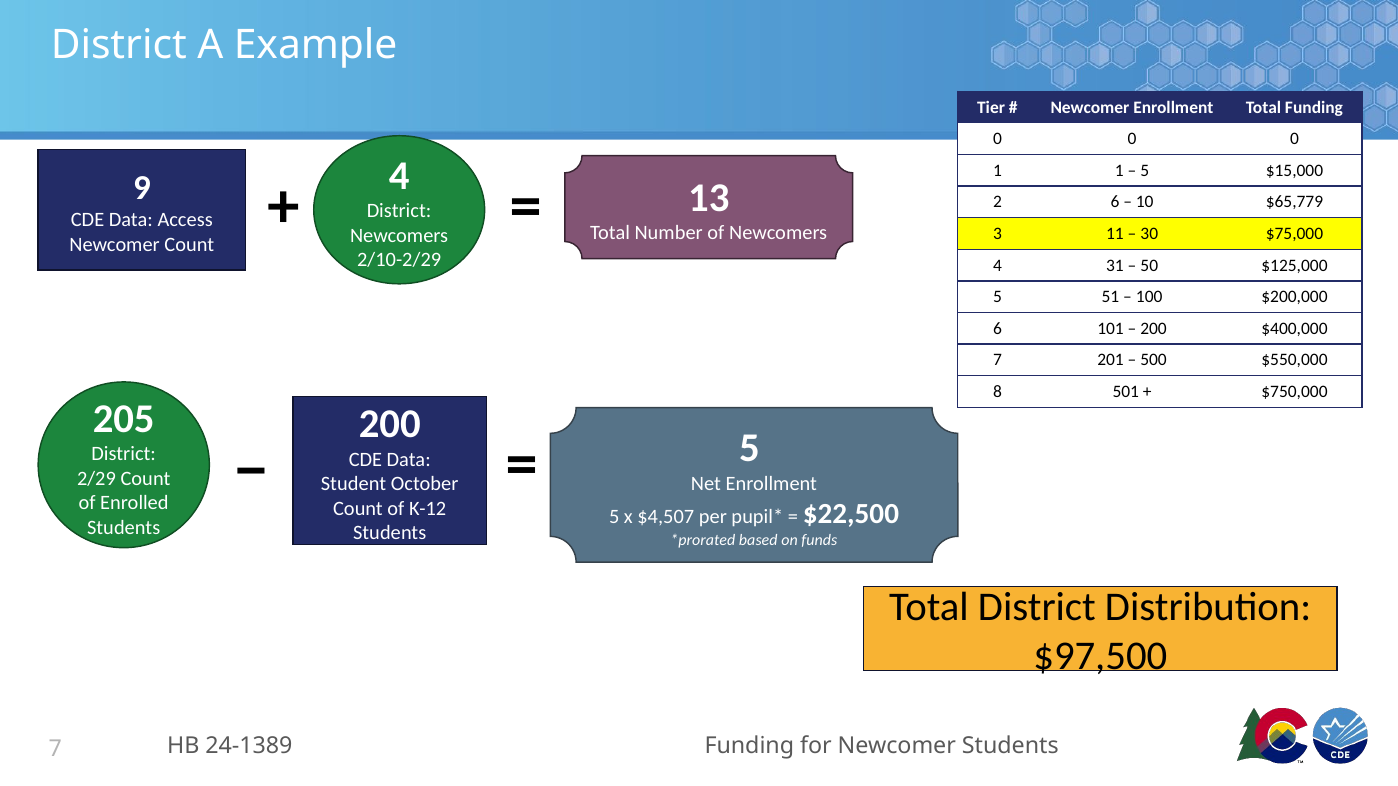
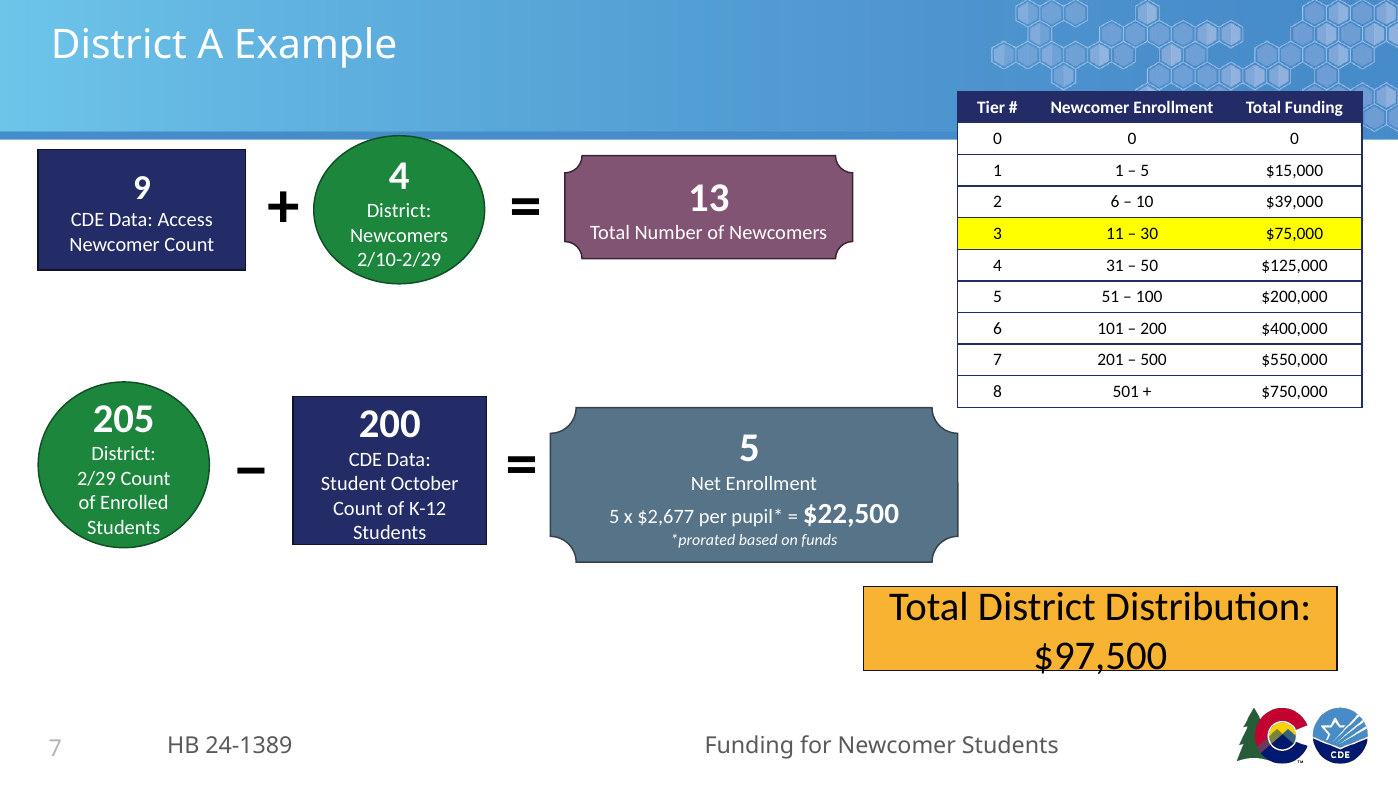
$65,779: $65,779 -> $39,000
$4,507: $4,507 -> $2,677
